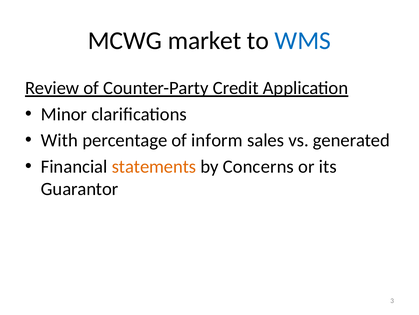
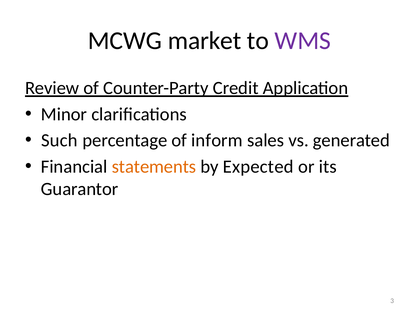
WMS colour: blue -> purple
With: With -> Such
Concerns: Concerns -> Expected
